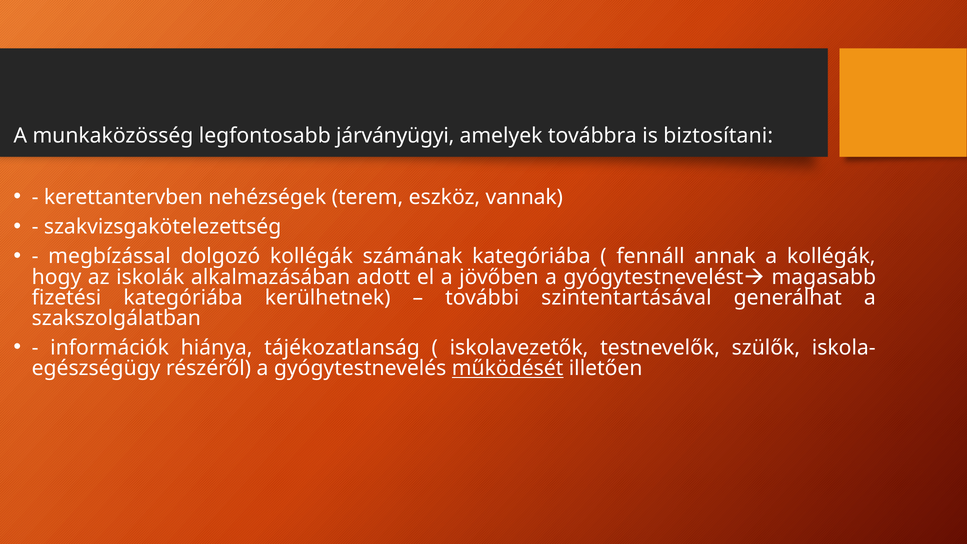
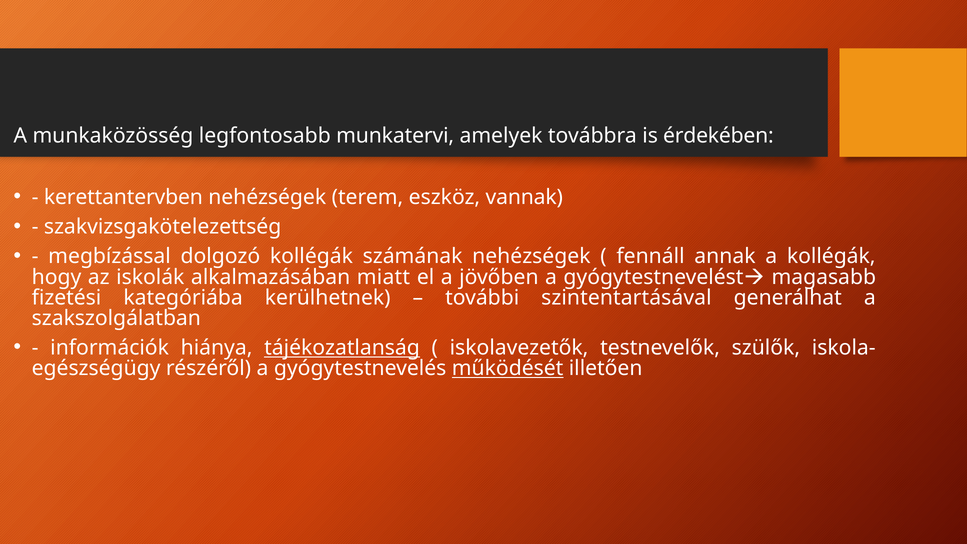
járványügyi: járványügyi -> munkatervi
biztosítani: biztosítani -> érdekében
számának kategóriába: kategóriába -> nehézségek
adott: adott -> miatt
tájékozatlanság underline: none -> present
